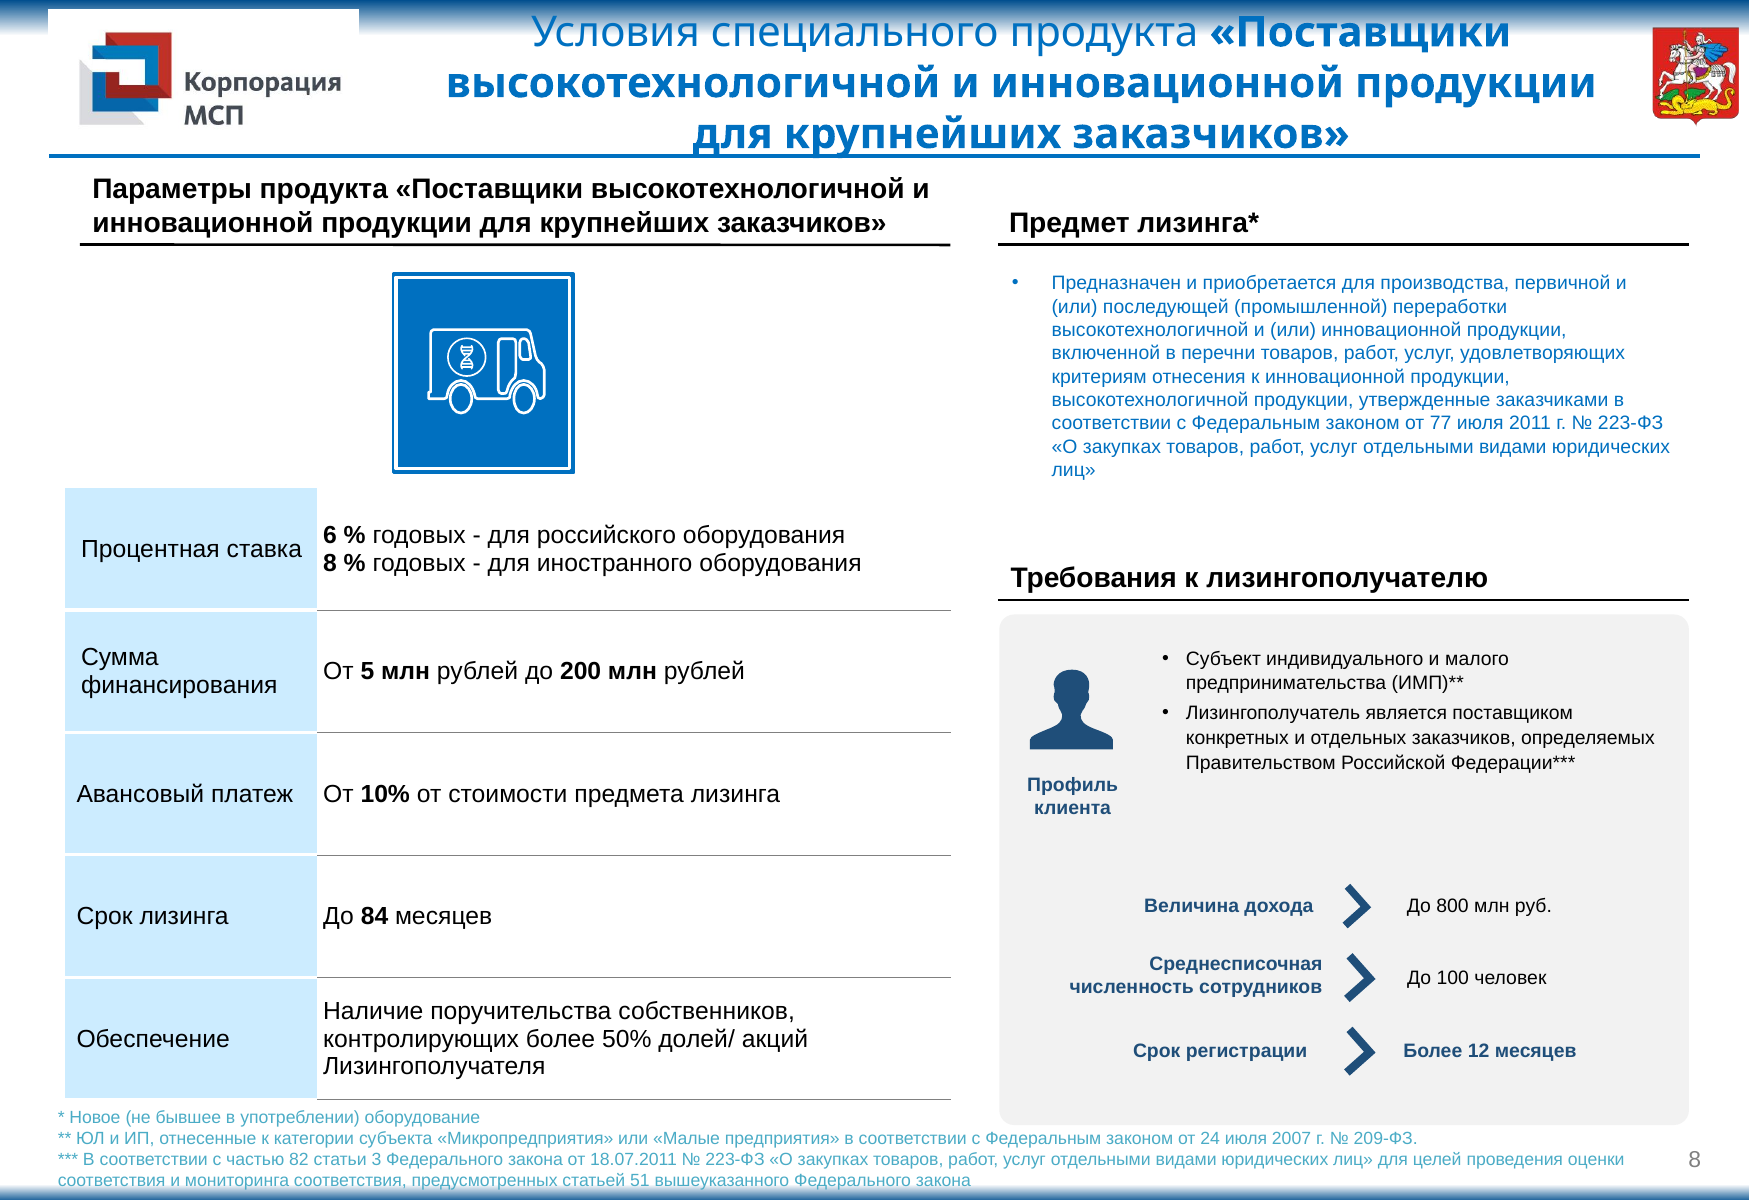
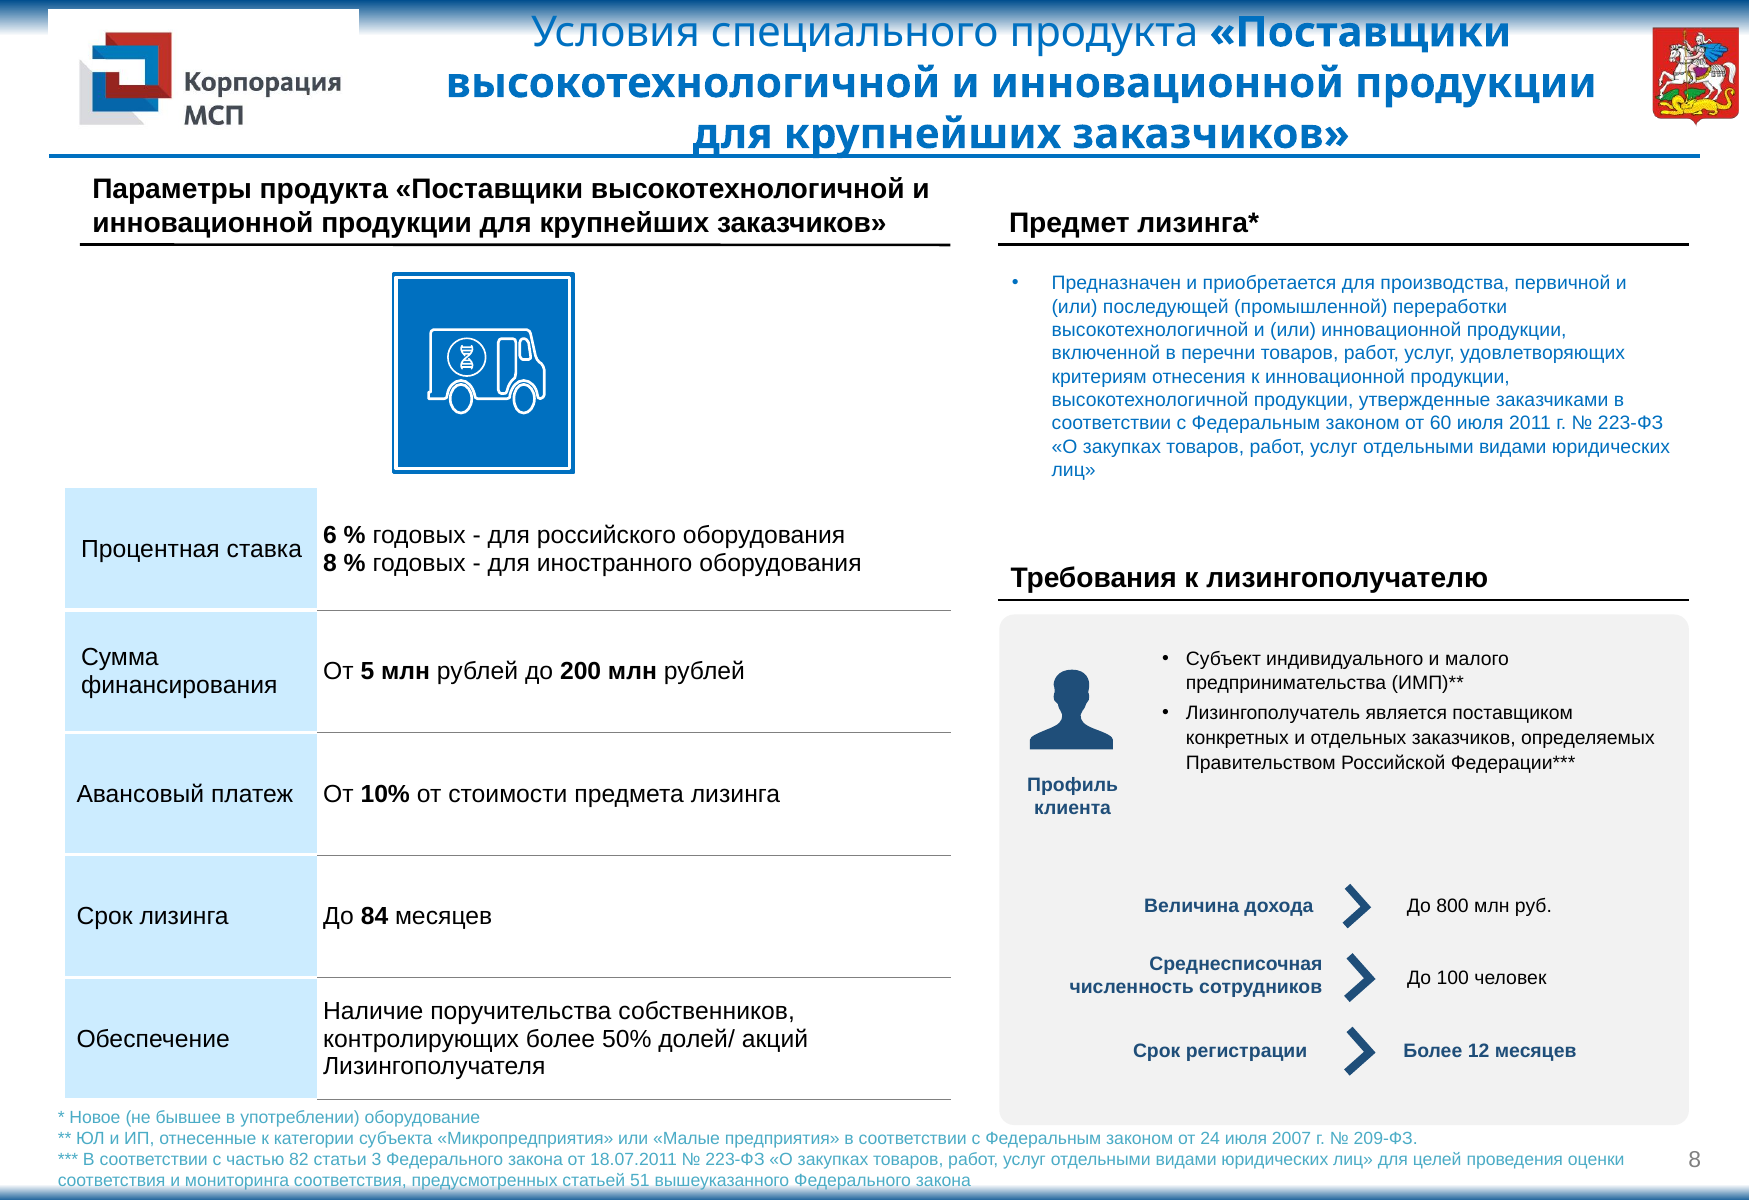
77: 77 -> 60
